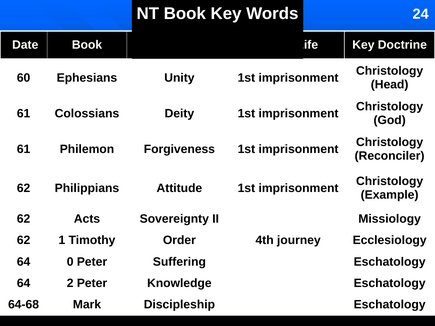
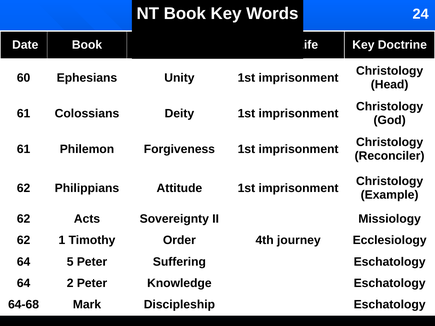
0: 0 -> 5
